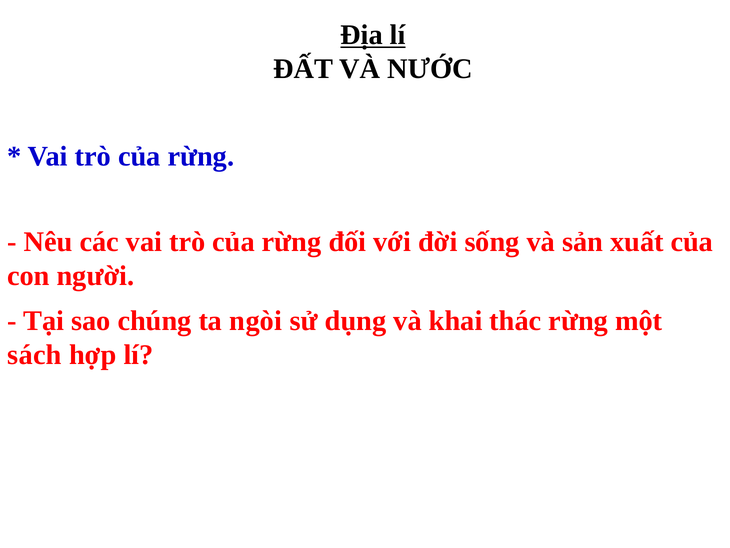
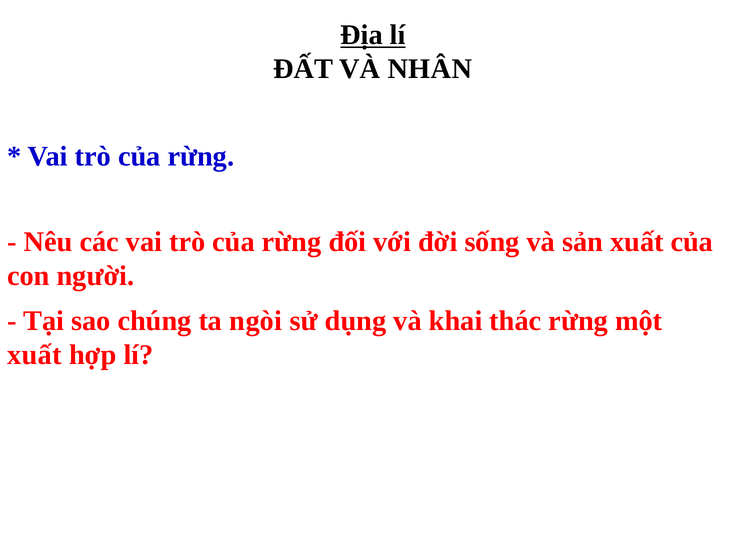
NƯỚC: NƯỚC -> NHÂN
sách at (35, 355): sách -> xuất
